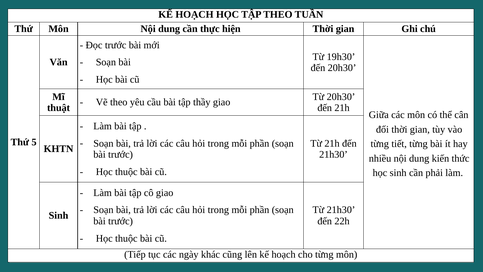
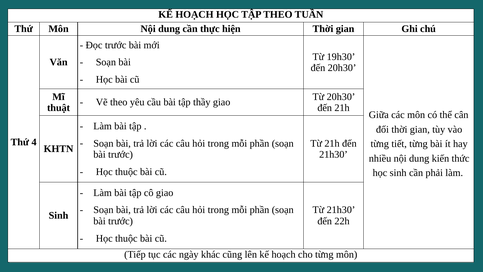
5: 5 -> 4
